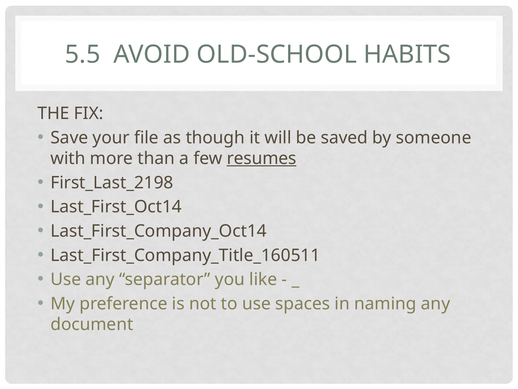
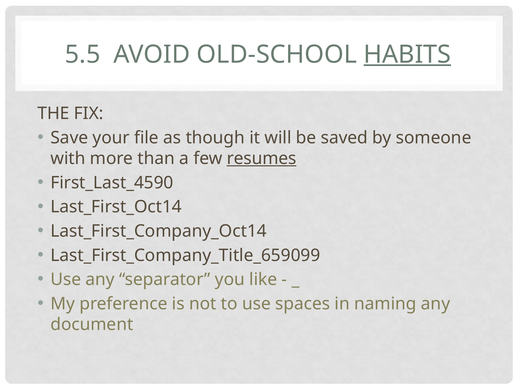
HABITS underline: none -> present
First_Last_2198: First_Last_2198 -> First_Last_4590
Last_First_Company_Title_160511: Last_First_Company_Title_160511 -> Last_First_Company_Title_659099
